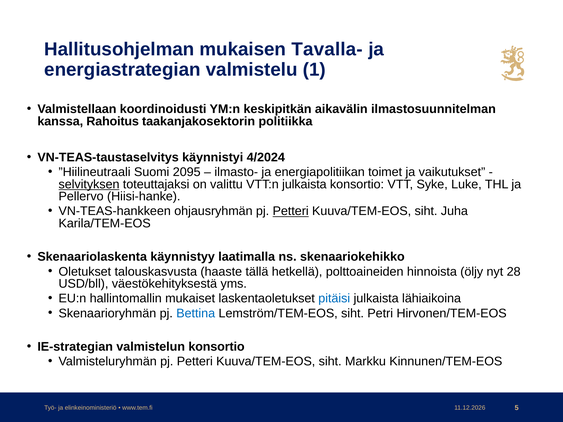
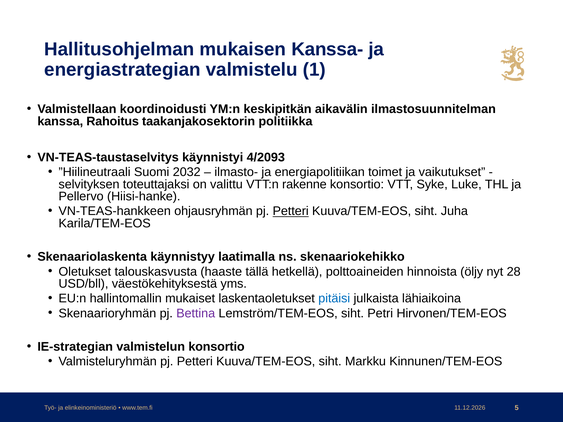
Tavalla-: Tavalla- -> Kanssa-
4/2024: 4/2024 -> 4/2093
2095: 2095 -> 2032
selvityksen underline: present -> none
VTT:n julkaista: julkaista -> rakenne
Bettina colour: blue -> purple
